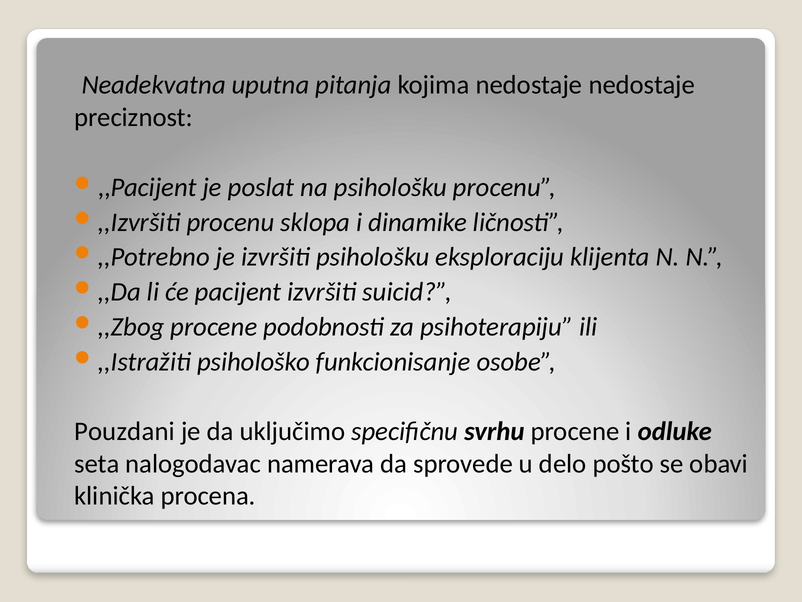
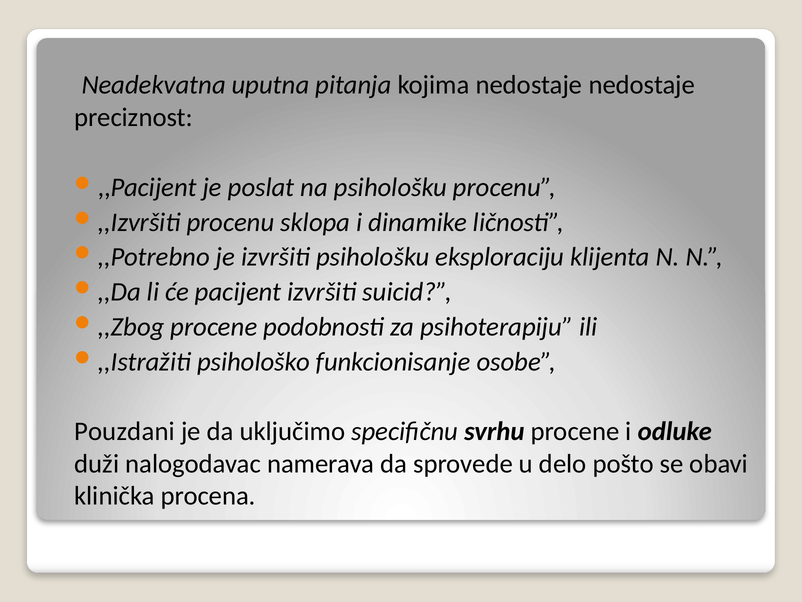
seta: seta -> duži
